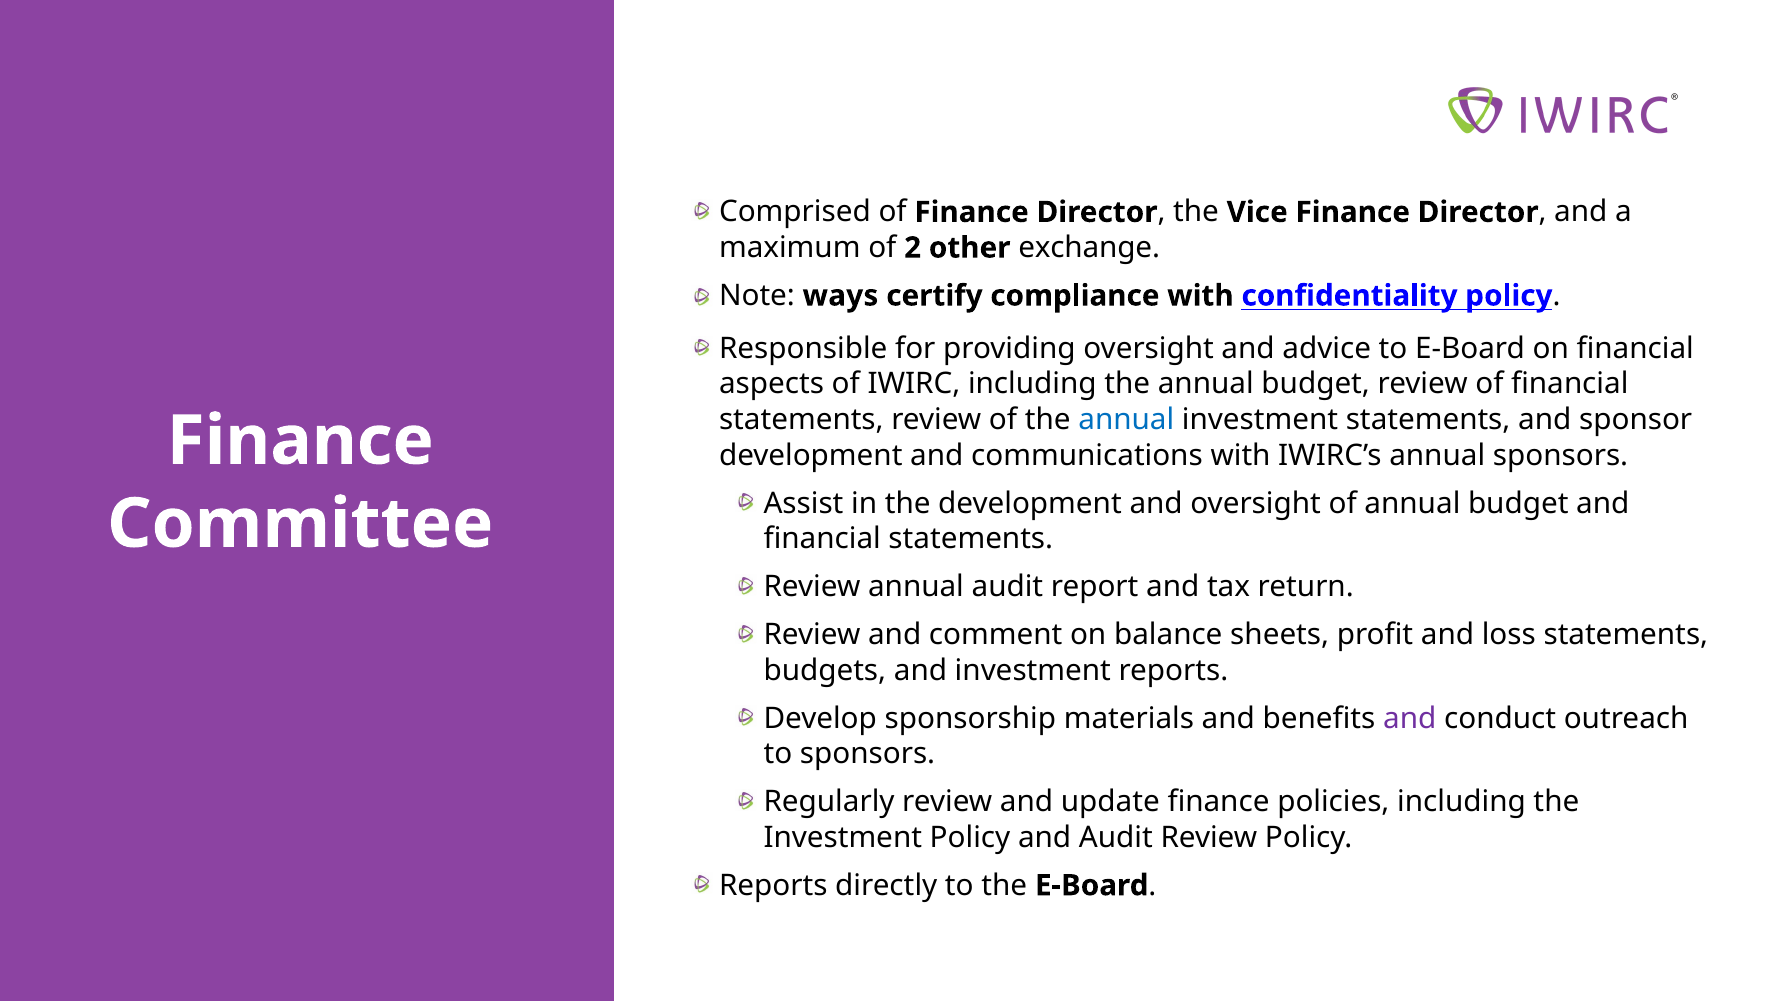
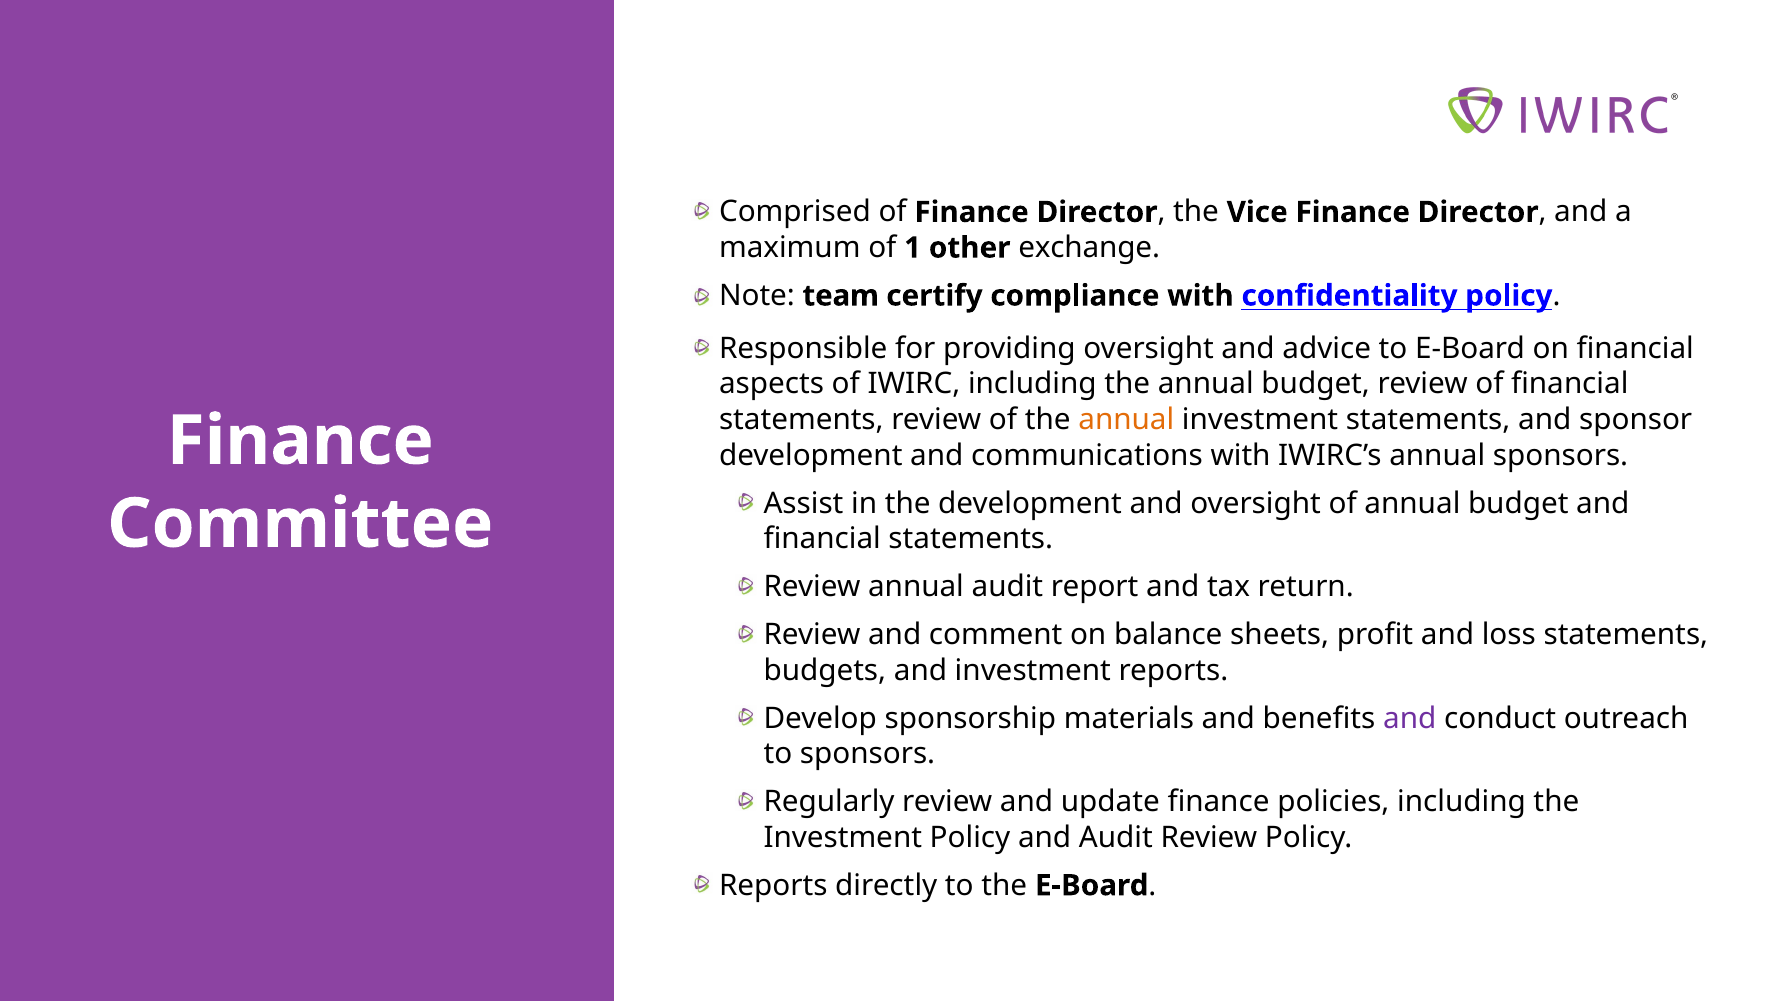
2: 2 -> 1
ways: ways -> team
annual at (1126, 420) colour: blue -> orange
